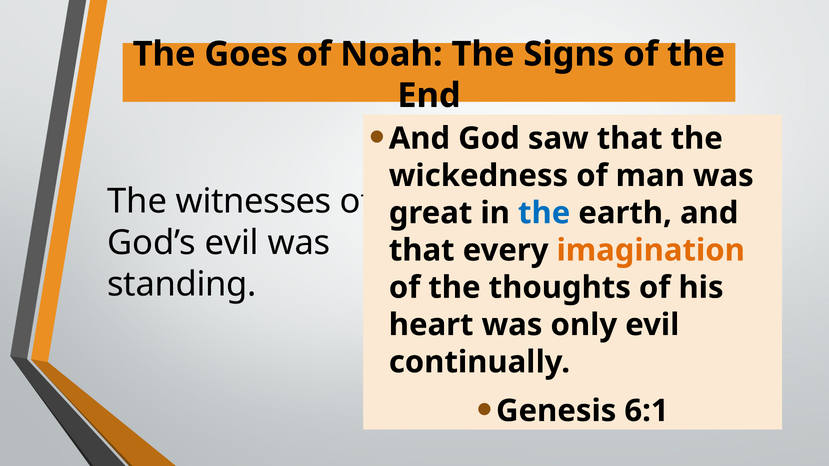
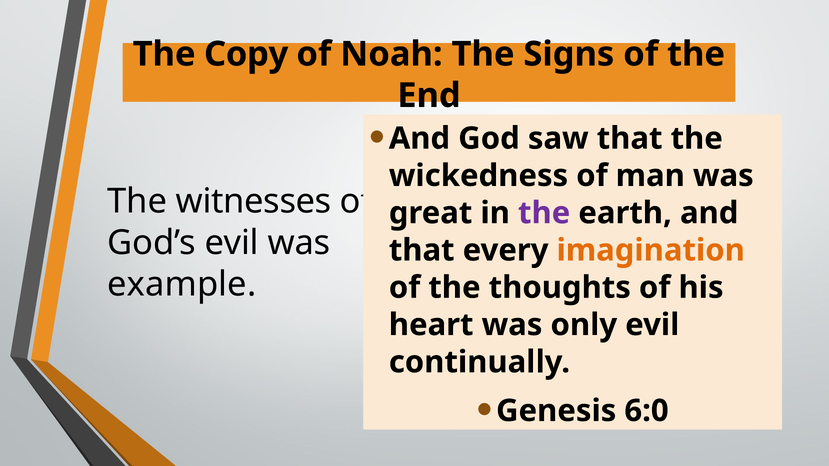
Goes: Goes -> Copy
the at (544, 213) colour: blue -> purple
standing: standing -> example
6:1: 6:1 -> 6:0
